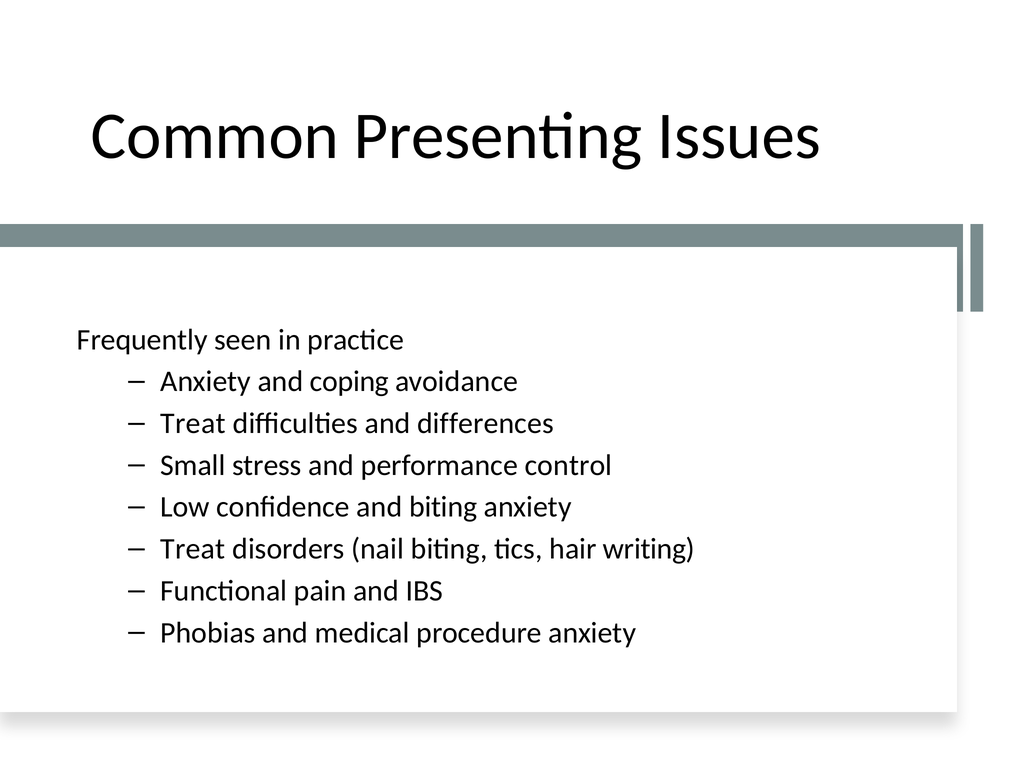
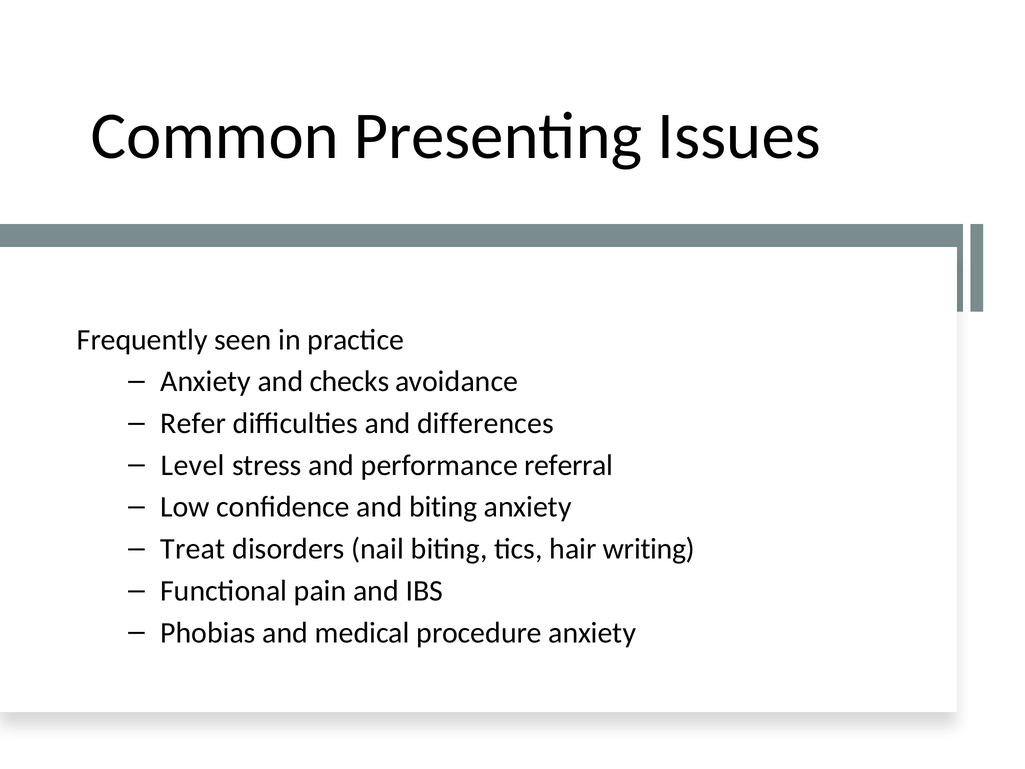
coping: coping -> checks
Treat at (193, 423): Treat -> Refer
Small: Small -> Level
control: control -> referral
